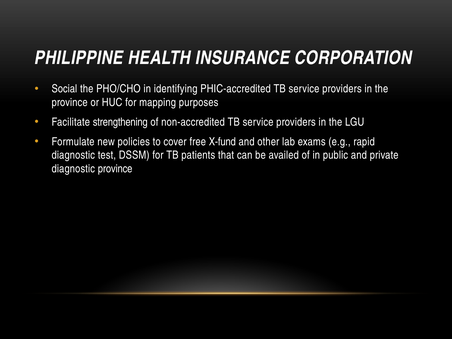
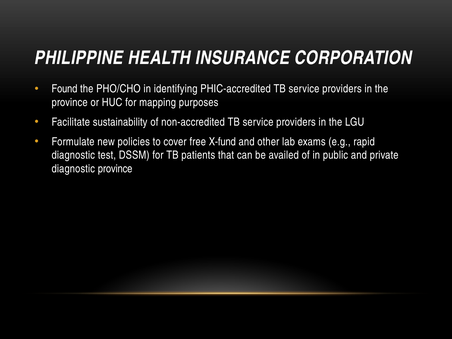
Social: Social -> Found
strengthening: strengthening -> sustainability
